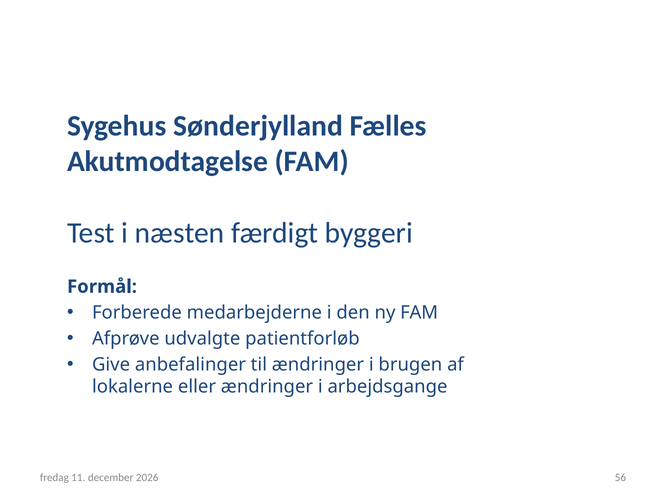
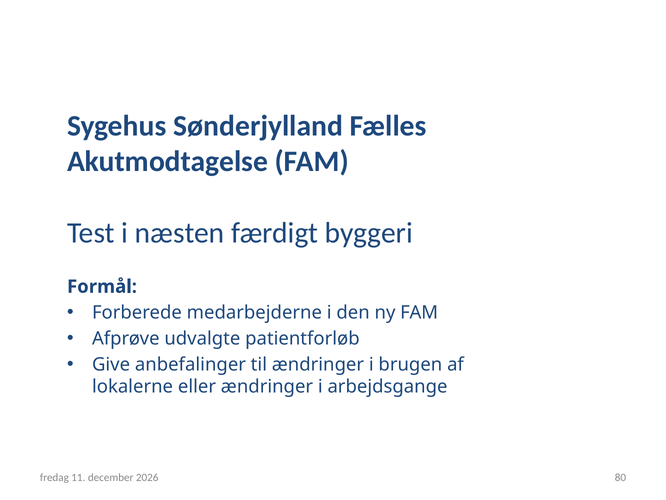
56: 56 -> 80
